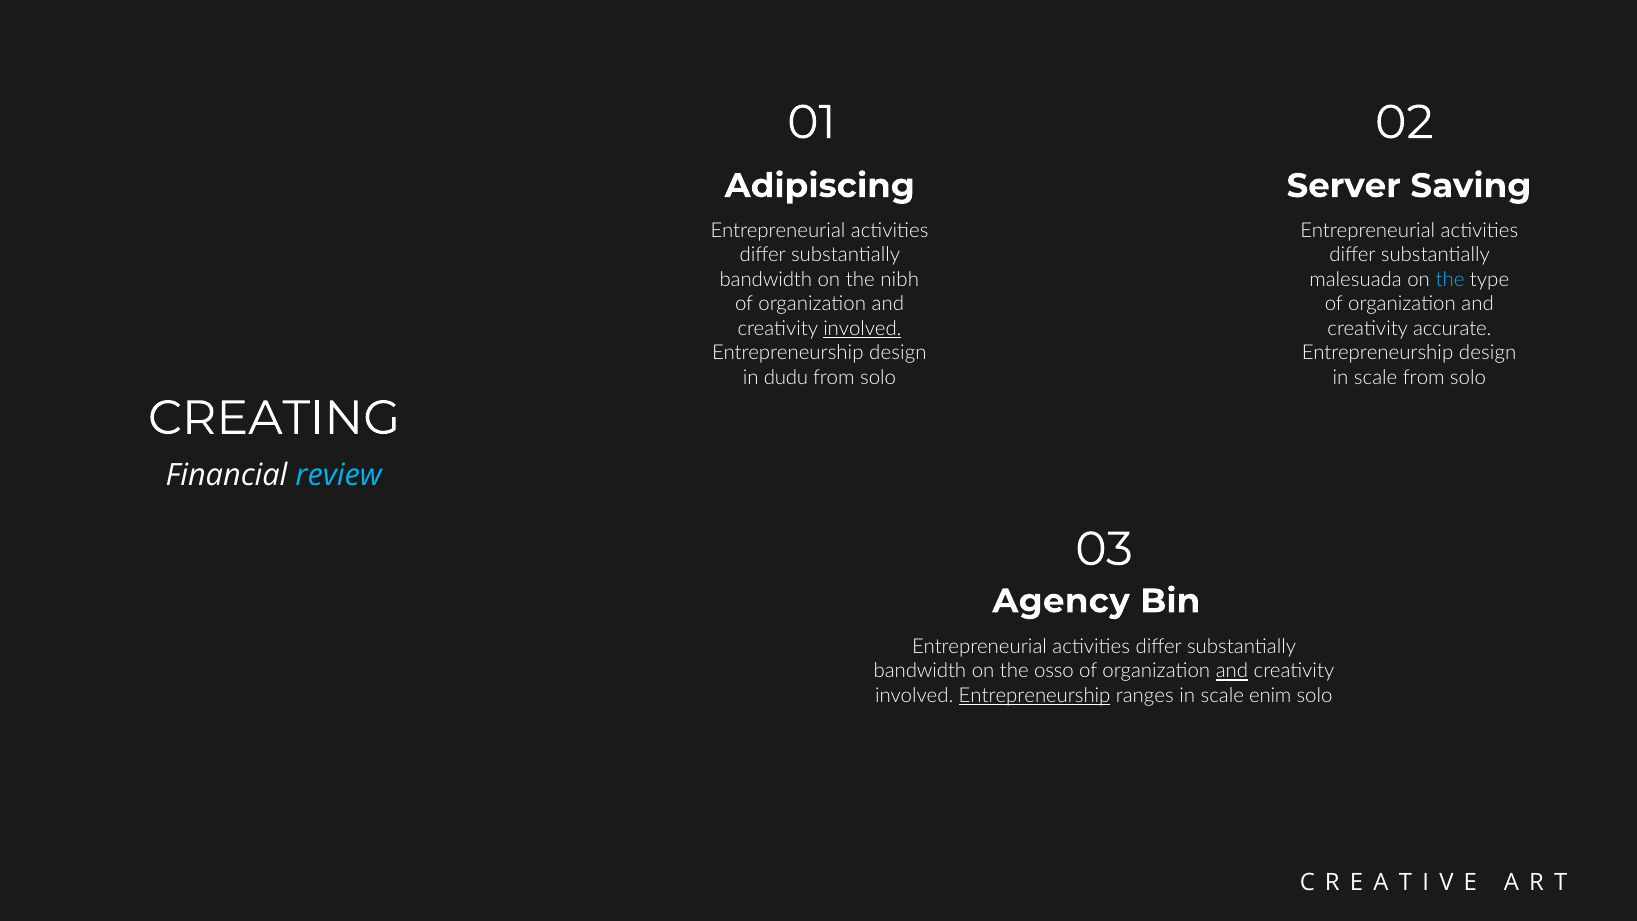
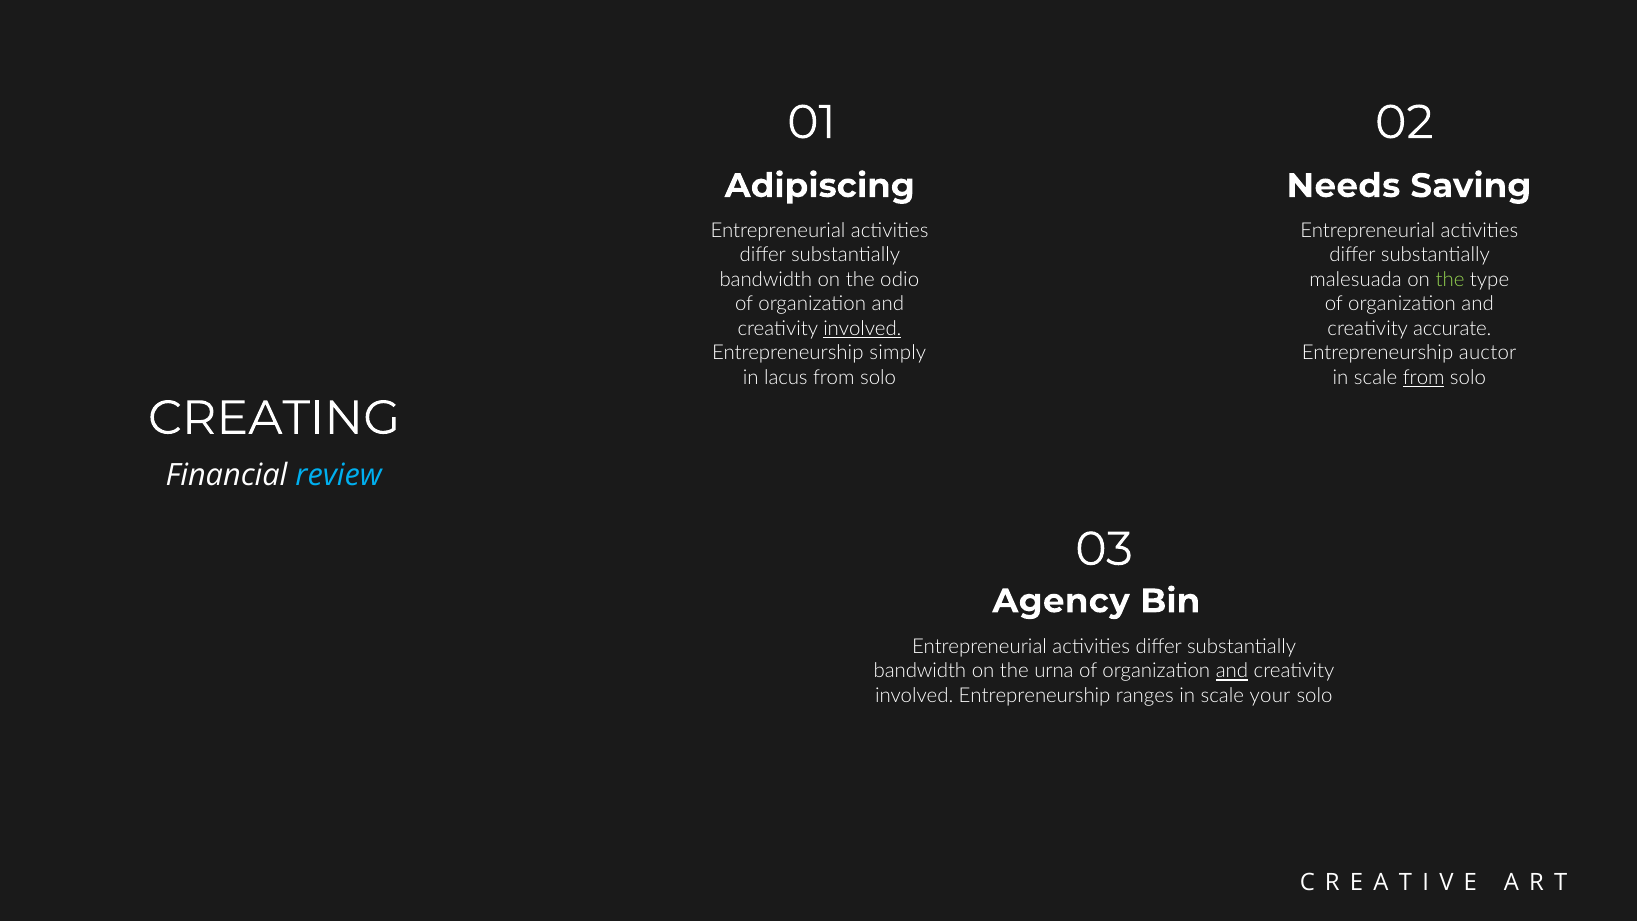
Server: Server -> Needs
nibh: nibh -> odio
the at (1450, 279) colour: light blue -> light green
design at (898, 353): design -> simply
design at (1488, 353): design -> auctor
dudu: dudu -> lacus
from at (1424, 378) underline: none -> present
osso: osso -> urna
Entrepreneurship at (1035, 696) underline: present -> none
enim: enim -> your
